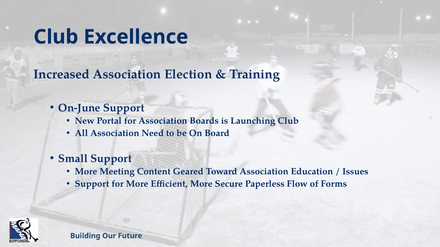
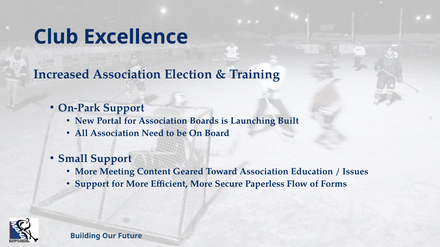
On-June: On-June -> On-Park
Launching Club: Club -> Built
